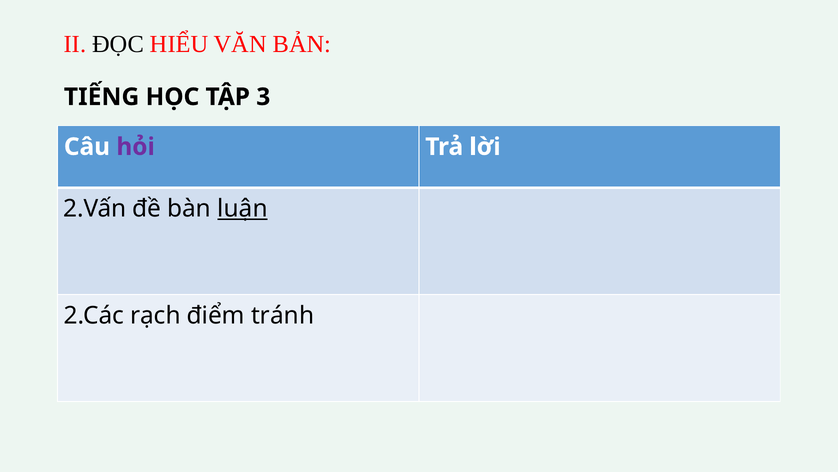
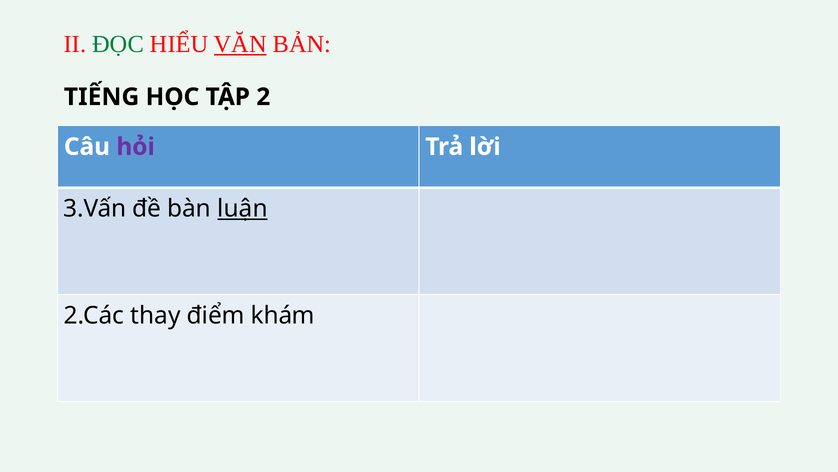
ĐỌC colour: black -> green
VĂN underline: none -> present
3: 3 -> 2
2.Vấn: 2.Vấn -> 3.Vấn
rạch: rạch -> thay
tránh: tránh -> khám
